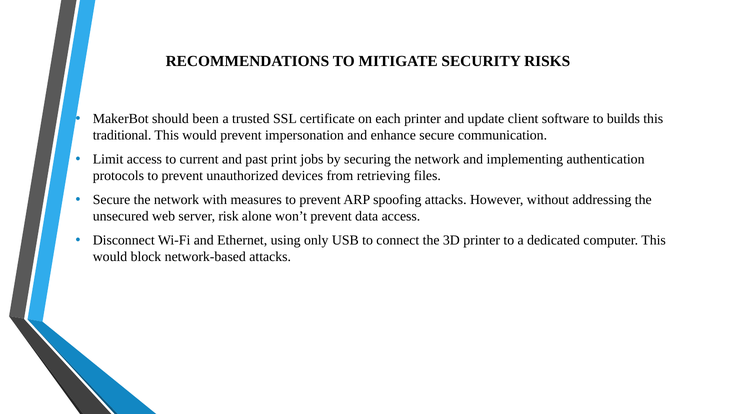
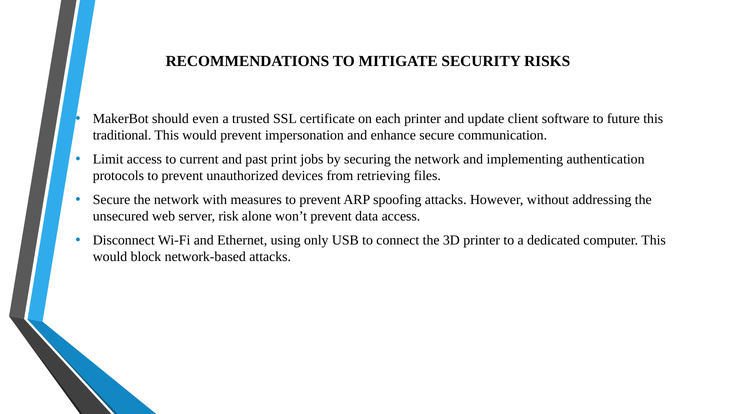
been: been -> even
builds: builds -> future
